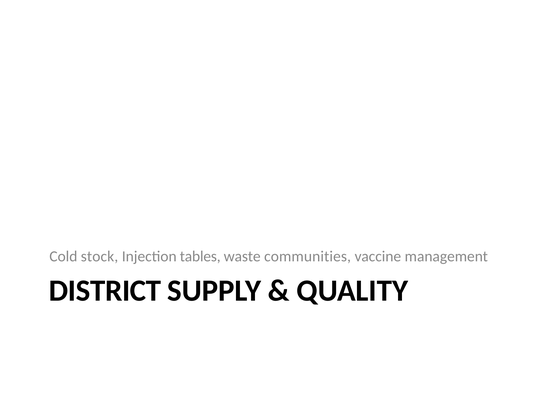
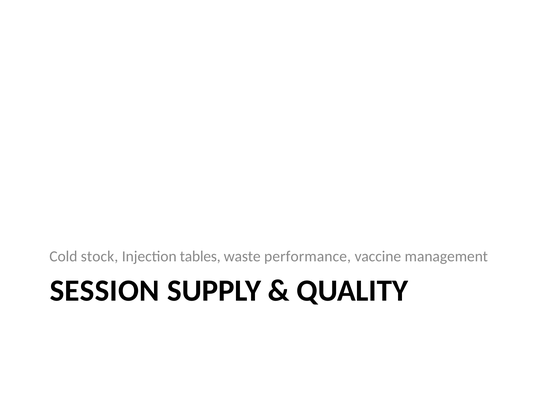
communities: communities -> performance
DISTRICT: DISTRICT -> SESSION
